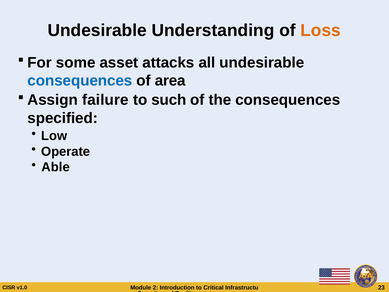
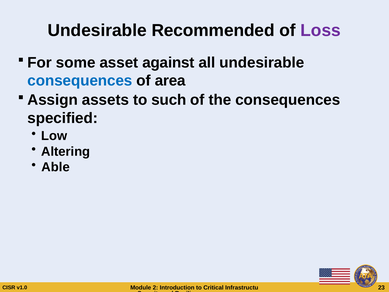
Understanding: Understanding -> Recommended
Loss colour: orange -> purple
attacks: attacks -> against
failure: failure -> assets
Operate: Operate -> Altering
